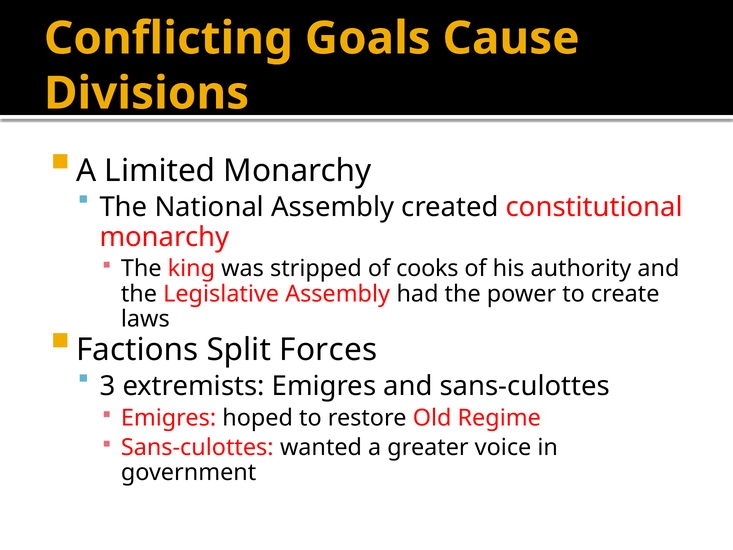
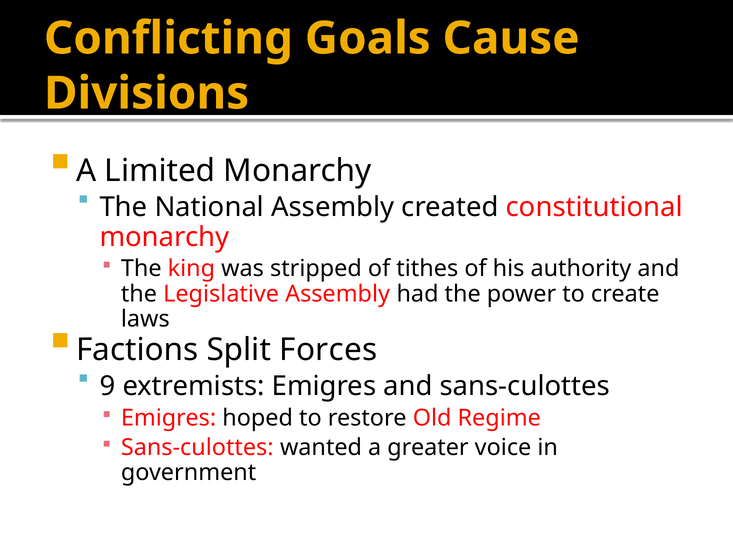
cooks: cooks -> tithes
3: 3 -> 9
